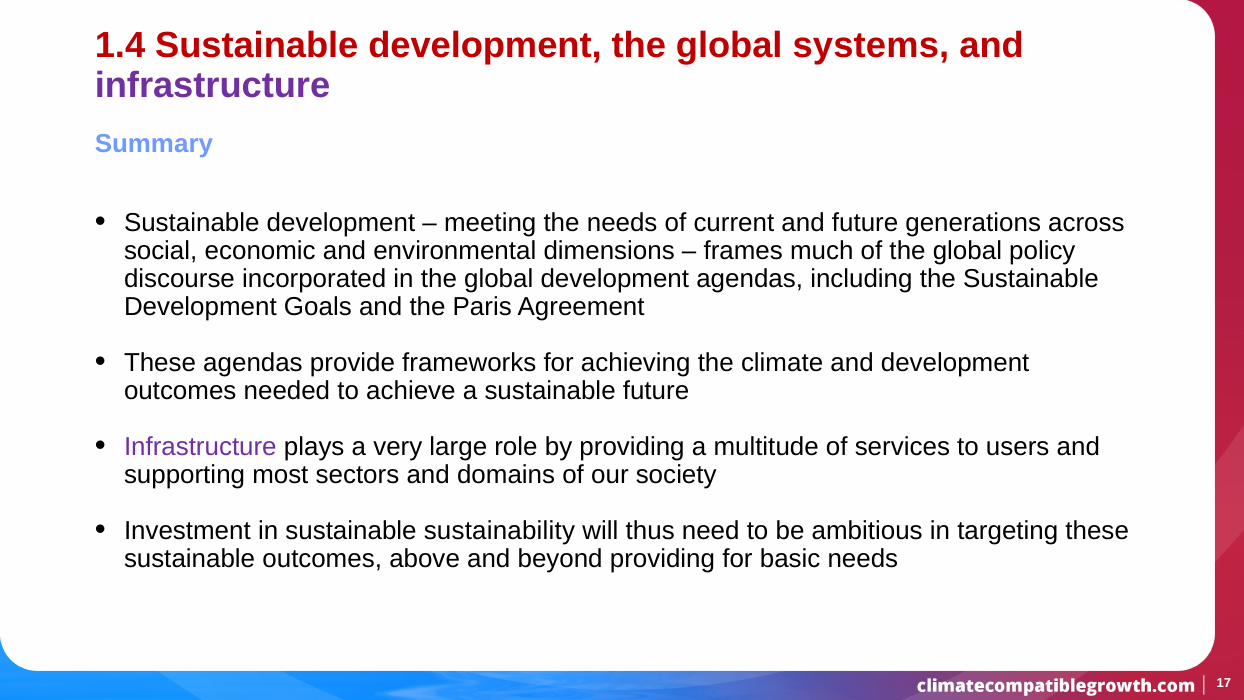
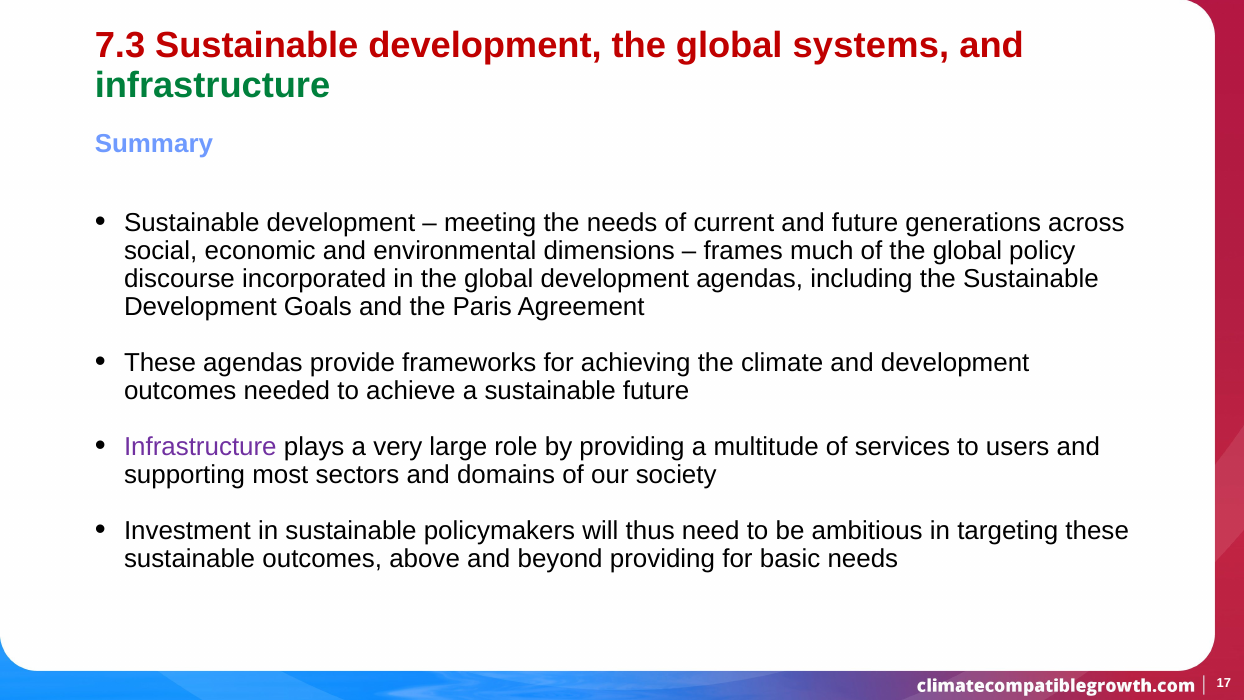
1.4: 1.4 -> 7.3
infrastructure at (213, 85) colour: purple -> green
sustainability: sustainability -> policymakers
